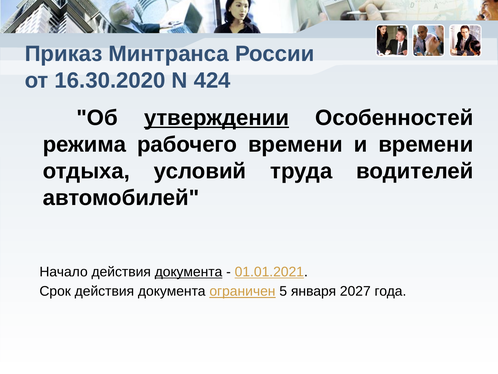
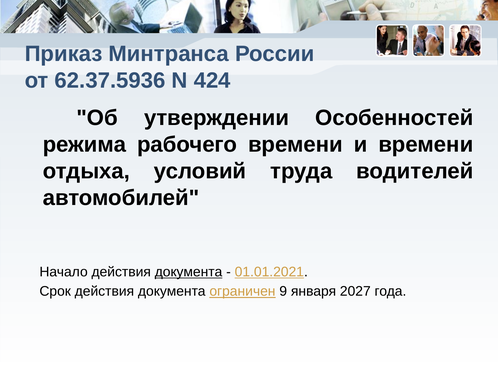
16.30.2020: 16.30.2020 -> 62.37.5936
утверждении underline: present -> none
5: 5 -> 9
